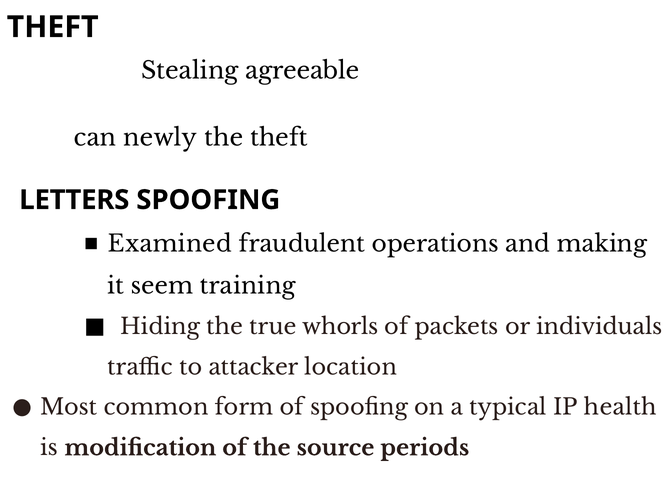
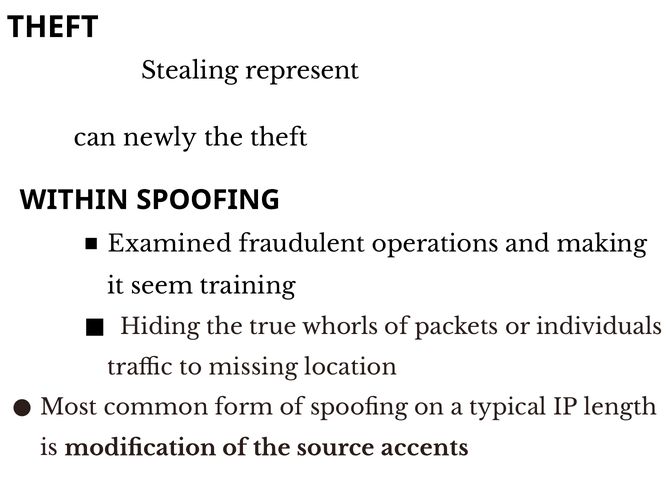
agreeable: agreeable -> represent
LETTERS: LETTERS -> WITHIN
attacker: attacker -> missing
health: health -> length
periods: periods -> accents
